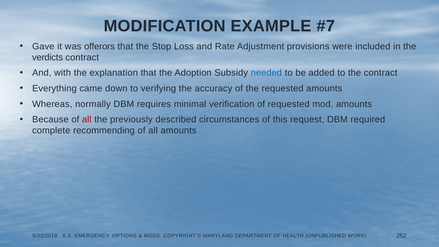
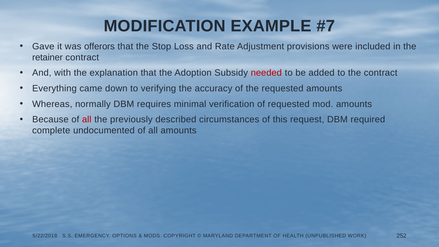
verdicts: verdicts -> retainer
needed colour: blue -> red
recommending: recommending -> undocumented
